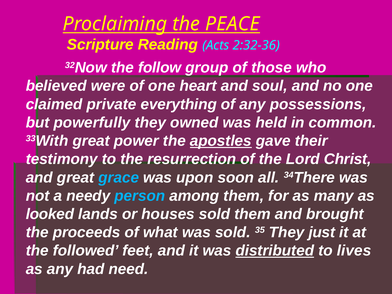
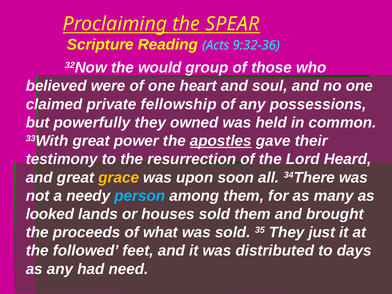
PEACE: PEACE -> SPEAR
2:32-36: 2:32-36 -> 9:32-36
follow: follow -> would
everything: everything -> fellowship
Christ: Christ -> Heard
grace colour: light blue -> yellow
distributed underline: present -> none
lives: lives -> days
